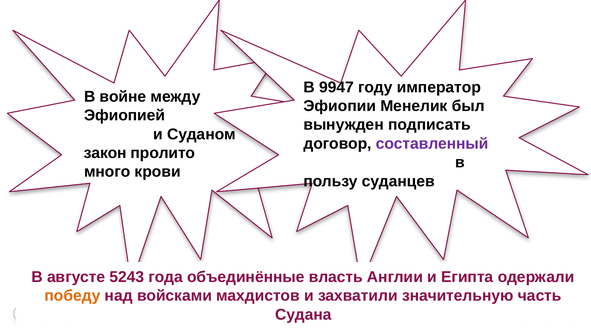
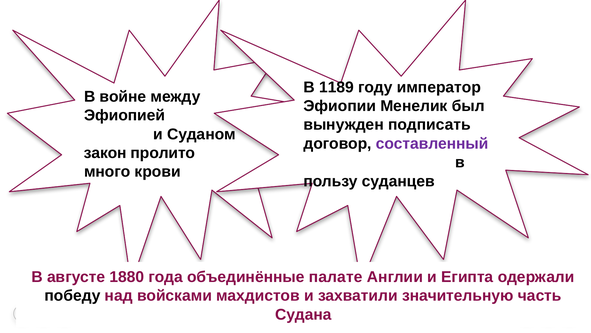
9947: 9947 -> 1189
5243: 5243 -> 1880
власть: власть -> палате
победу colour: orange -> black
